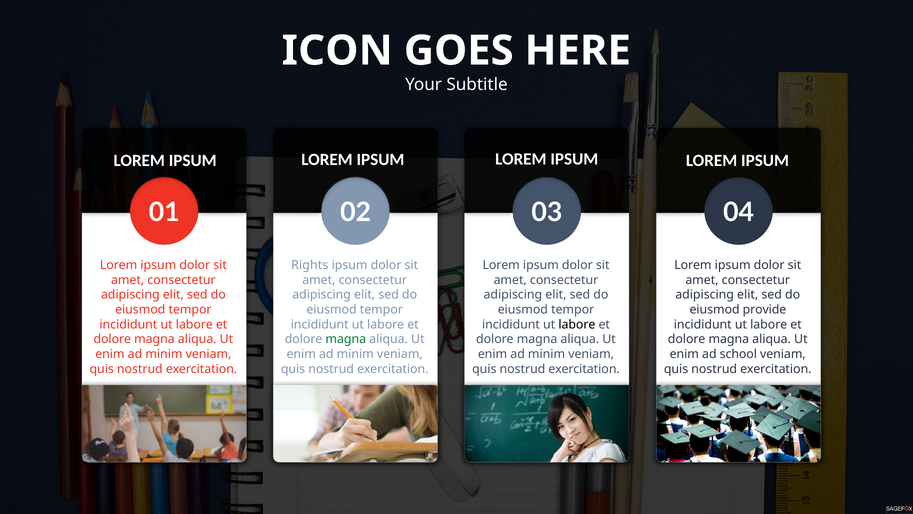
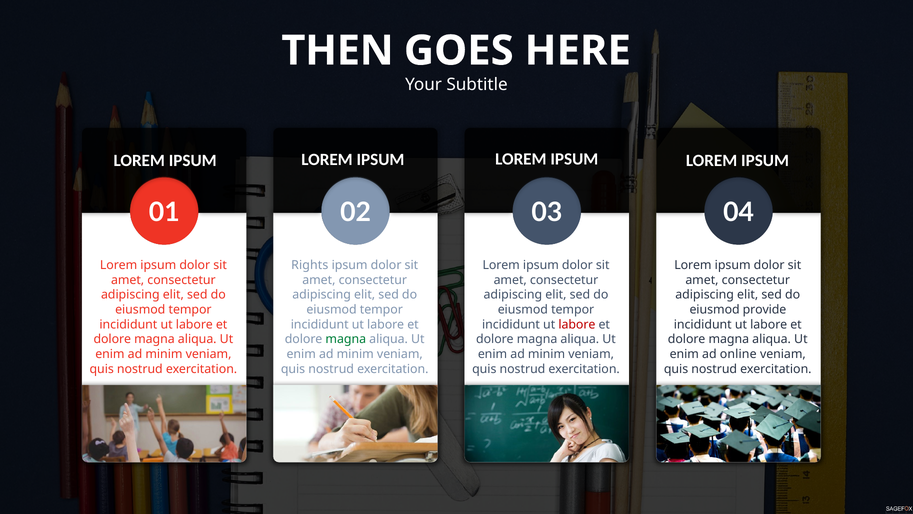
ICON: ICON -> THEN
labore at (577, 324) colour: black -> red
school: school -> online
